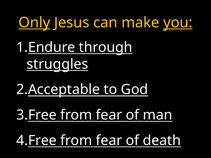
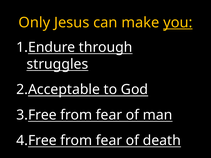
Only underline: present -> none
